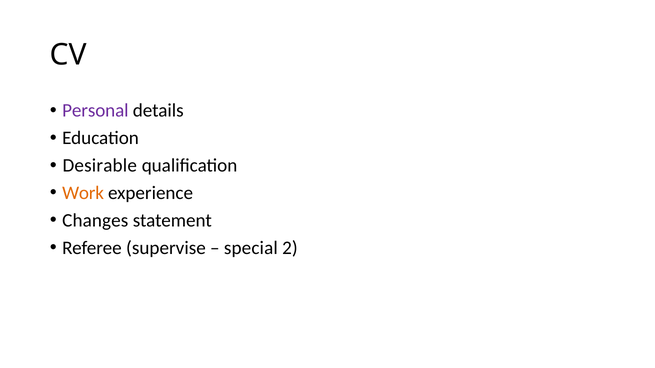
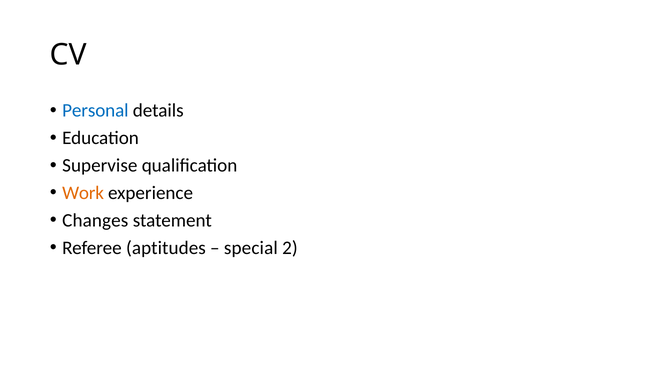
Personal colour: purple -> blue
Desirable: Desirable -> Supervise
supervise: supervise -> aptitudes
